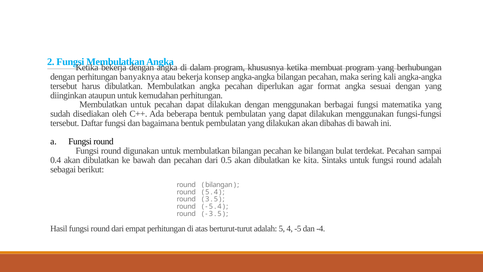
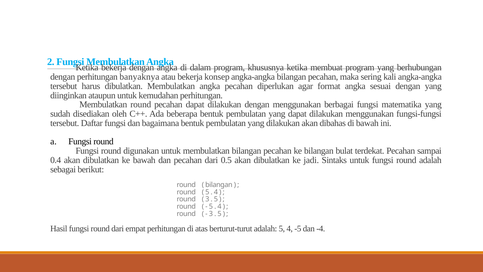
Membulatkan untuk: untuk -> round
kita: kita -> jadi
